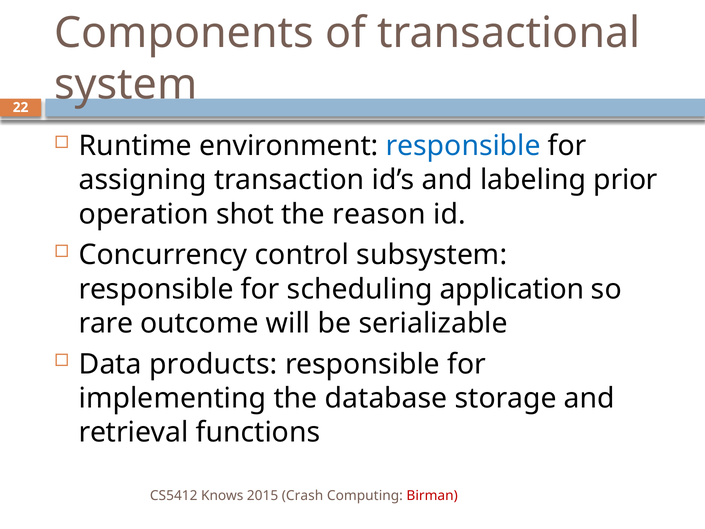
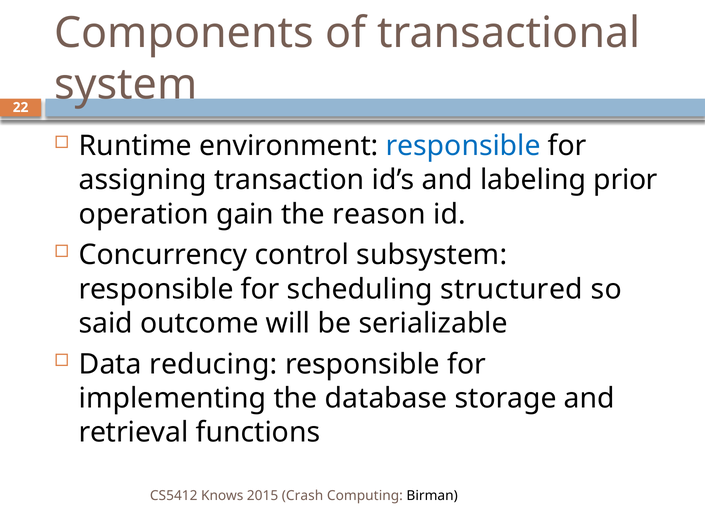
shot: shot -> gain
application: application -> structured
rare: rare -> said
products: products -> reducing
Birman colour: red -> black
